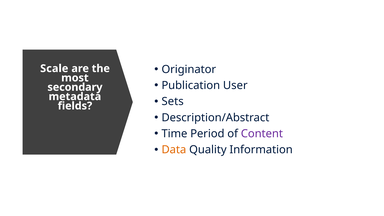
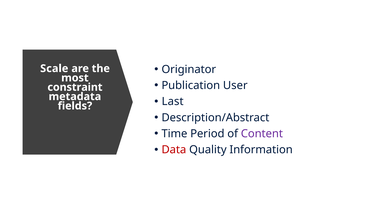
secondary: secondary -> constraint
Sets: Sets -> Last
Data colour: orange -> red
